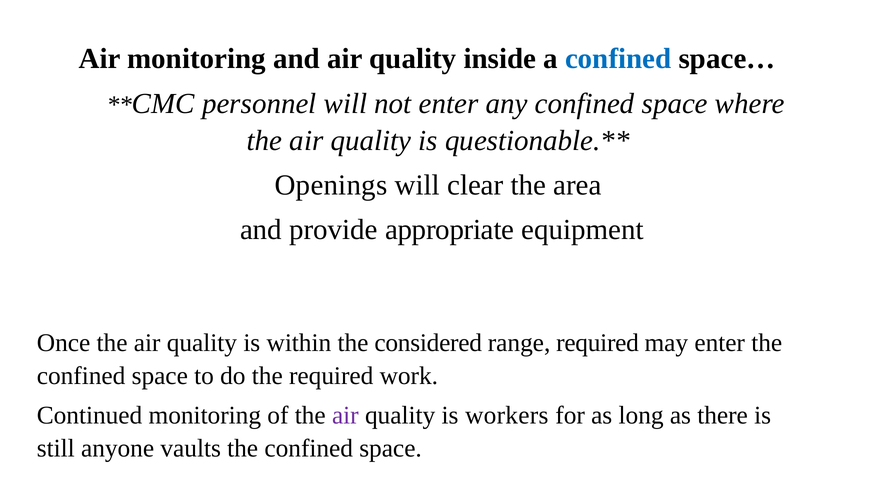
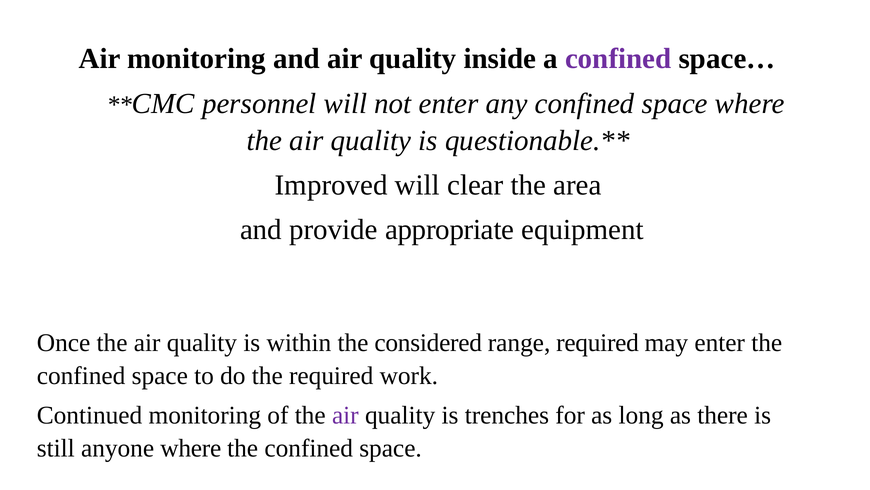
confined at (618, 59) colour: blue -> purple
Openings: Openings -> Improved
workers: workers -> trenches
anyone vaults: vaults -> where
